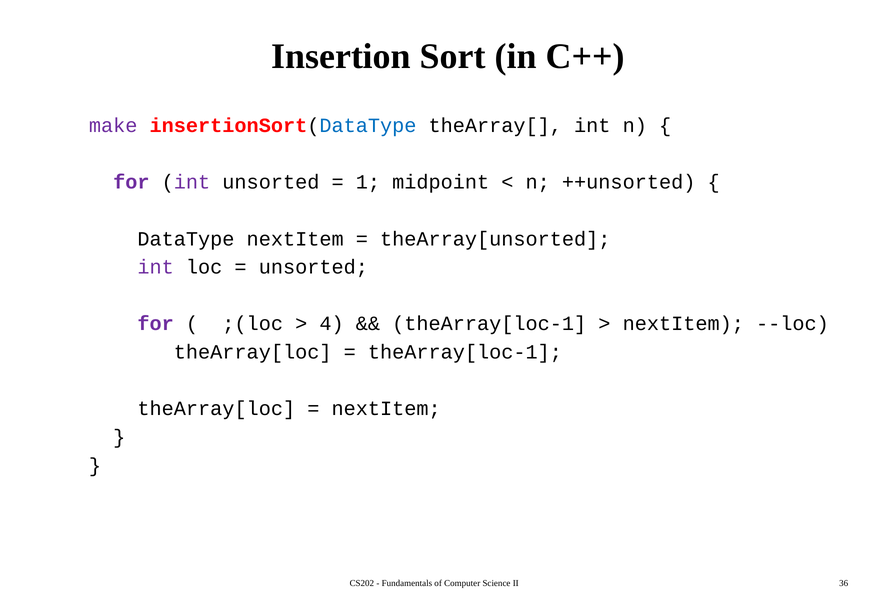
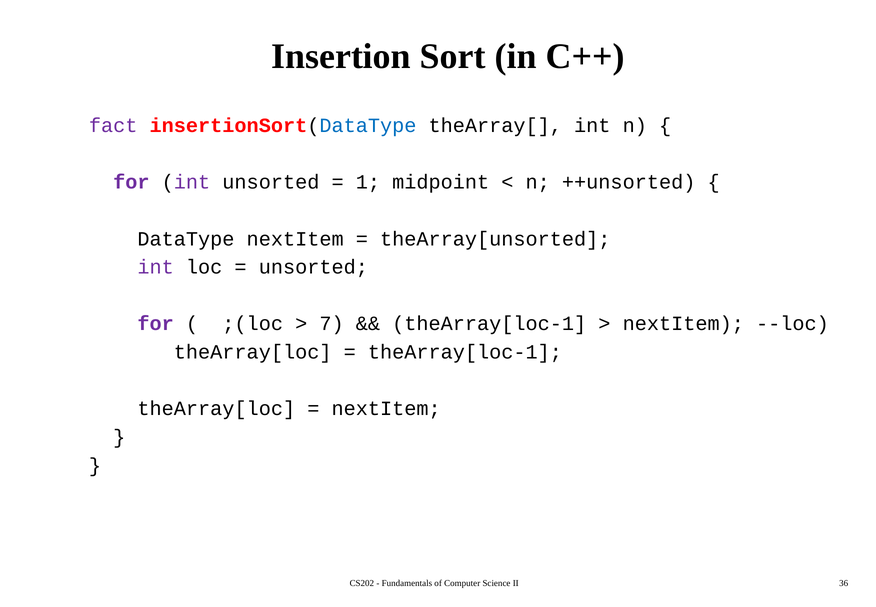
make: make -> fact
4: 4 -> 7
